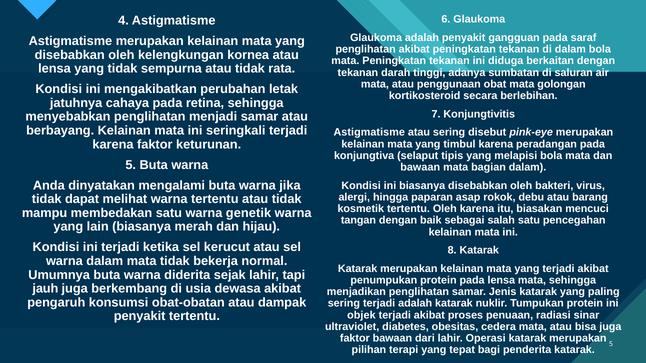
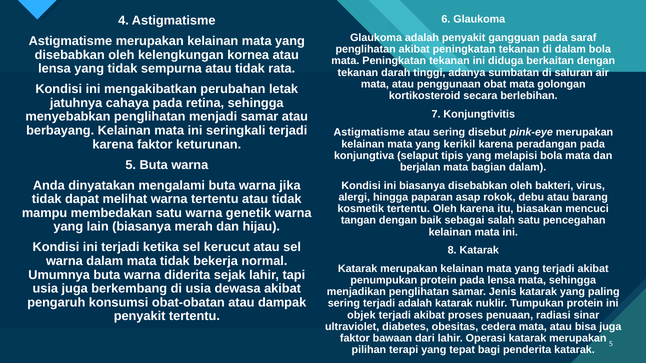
timbul: timbul -> kerikil
bawaan at (420, 167): bawaan -> berjalan
jauh at (45, 289): jauh -> usia
